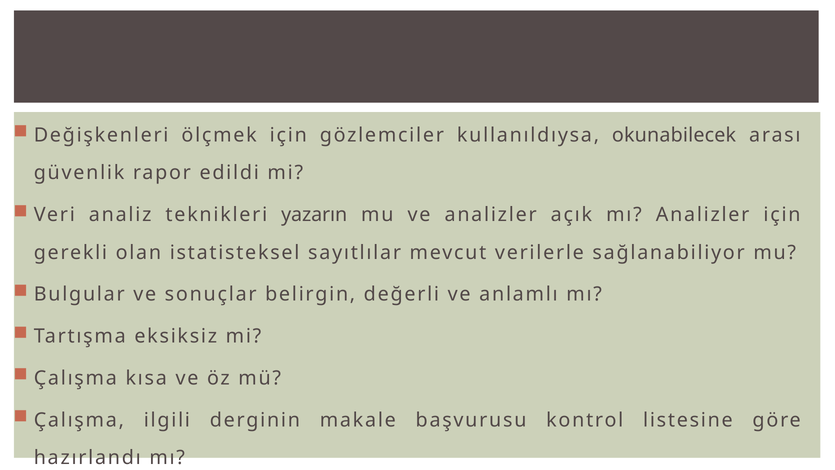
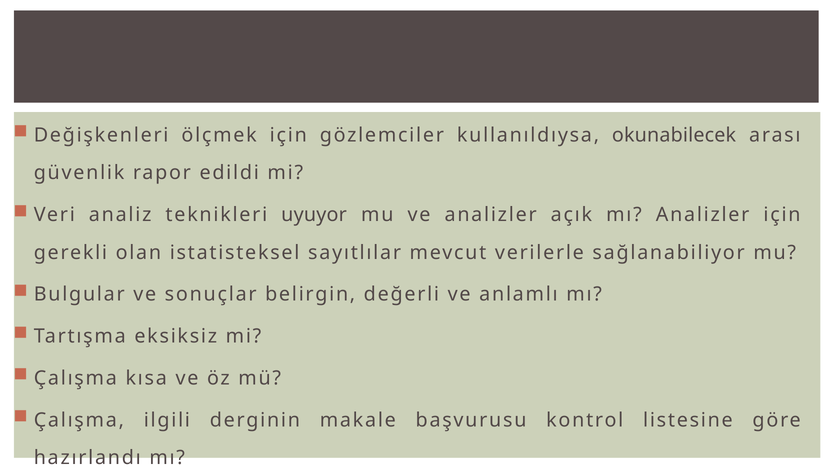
yazarın: yazarın -> uyuyor
